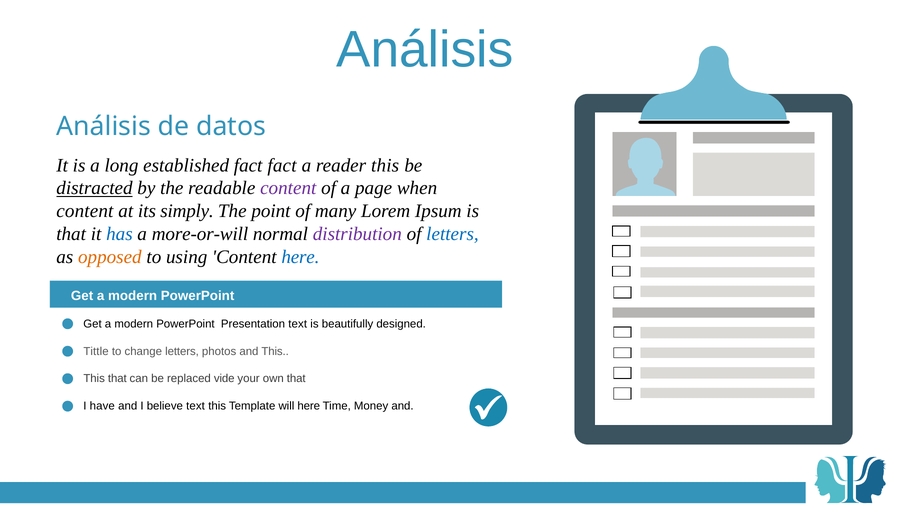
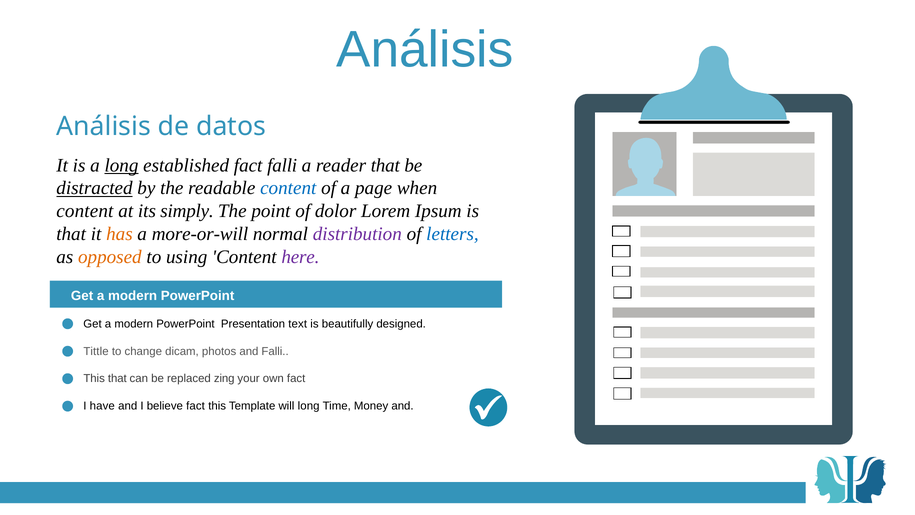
long at (121, 165) underline: none -> present
fact fact: fact -> falli
reader this: this -> that
content at (288, 188) colour: purple -> blue
many: many -> dolor
has colour: blue -> orange
here at (300, 257) colour: blue -> purple
change letters: letters -> dicam
and This: This -> Falli
vide: vide -> zing
own that: that -> fact
believe text: text -> fact
will here: here -> long
